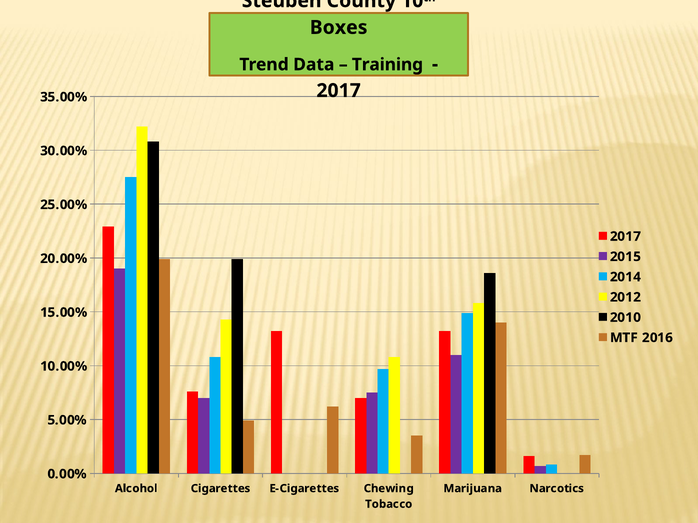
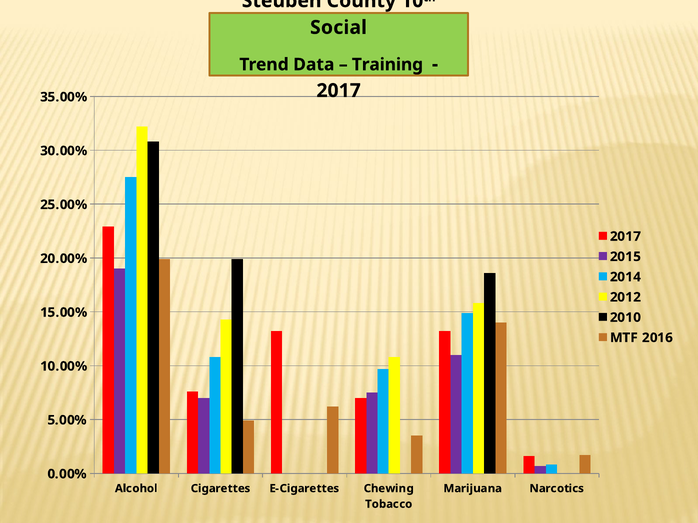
Boxes: Boxes -> Social
